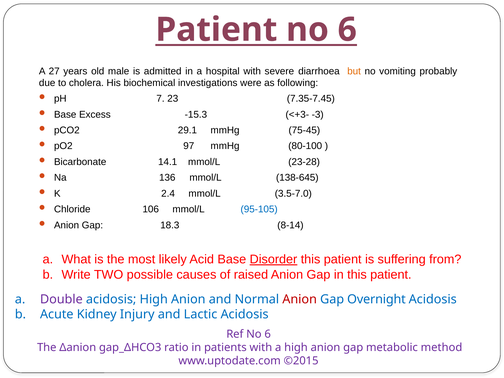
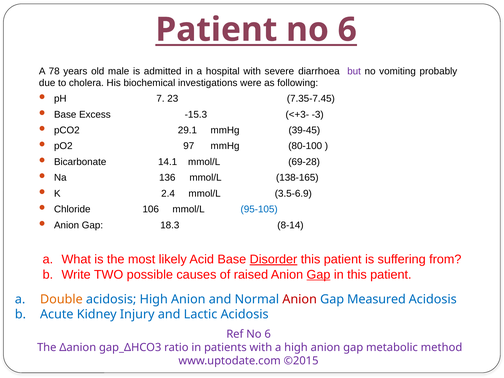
27: 27 -> 78
but colour: orange -> purple
75-45: 75-45 -> 39-45
23-28: 23-28 -> 69-28
138-645: 138-645 -> 138-165
3.5-7.0: 3.5-7.0 -> 3.5-6.9
Gap at (318, 275) underline: none -> present
Double colour: purple -> orange
Overnight: Overnight -> Measured
